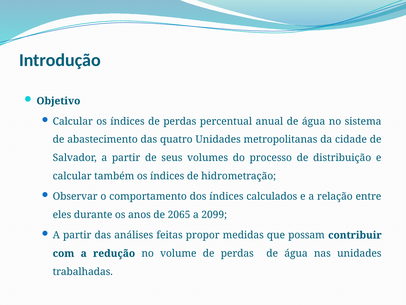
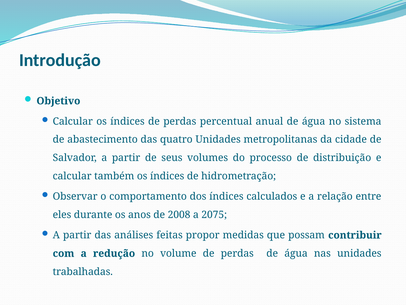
2065: 2065 -> 2008
2099: 2099 -> 2075
